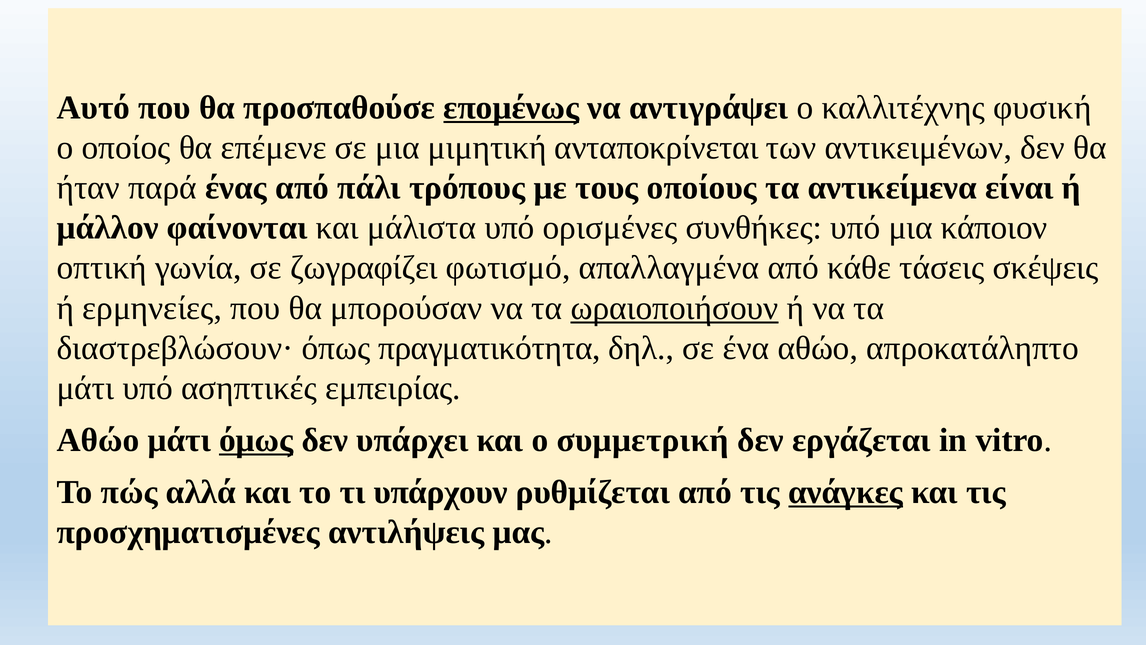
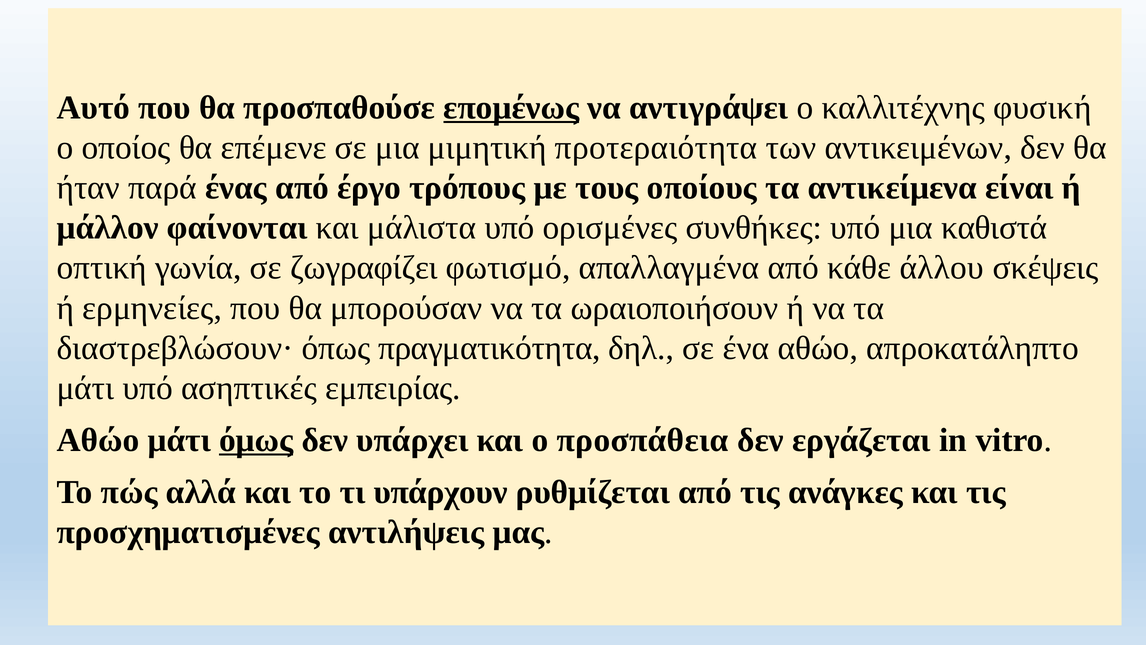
ανταποκρίνεται: ανταποκρίνεται -> προτεραιότητα
πάλι: πάλι -> έργο
κάποιον: κάποιον -> καθιστά
τάσεις: τάσεις -> άλλου
ωραιοποιήσουν underline: present -> none
συμμετρική: συμμετρική -> προσπάθεια
ανάγκες underline: present -> none
